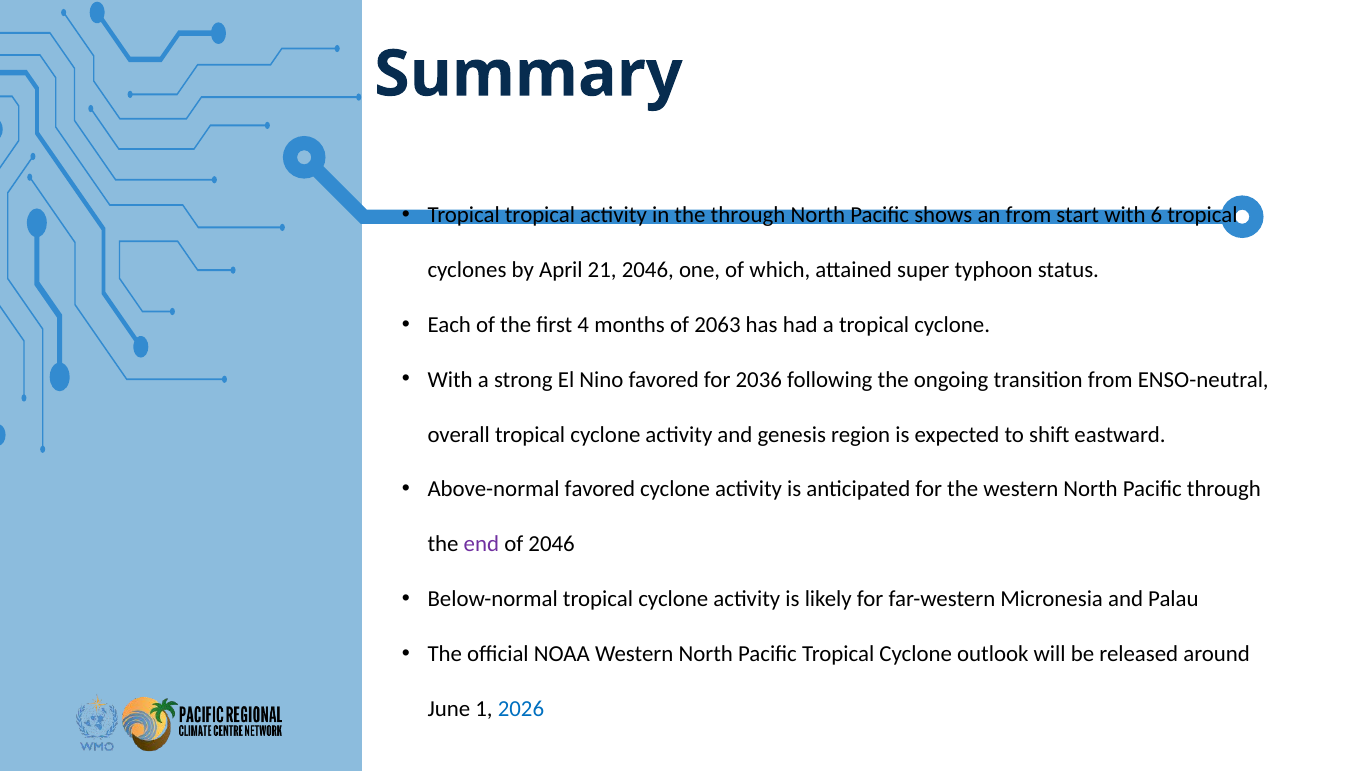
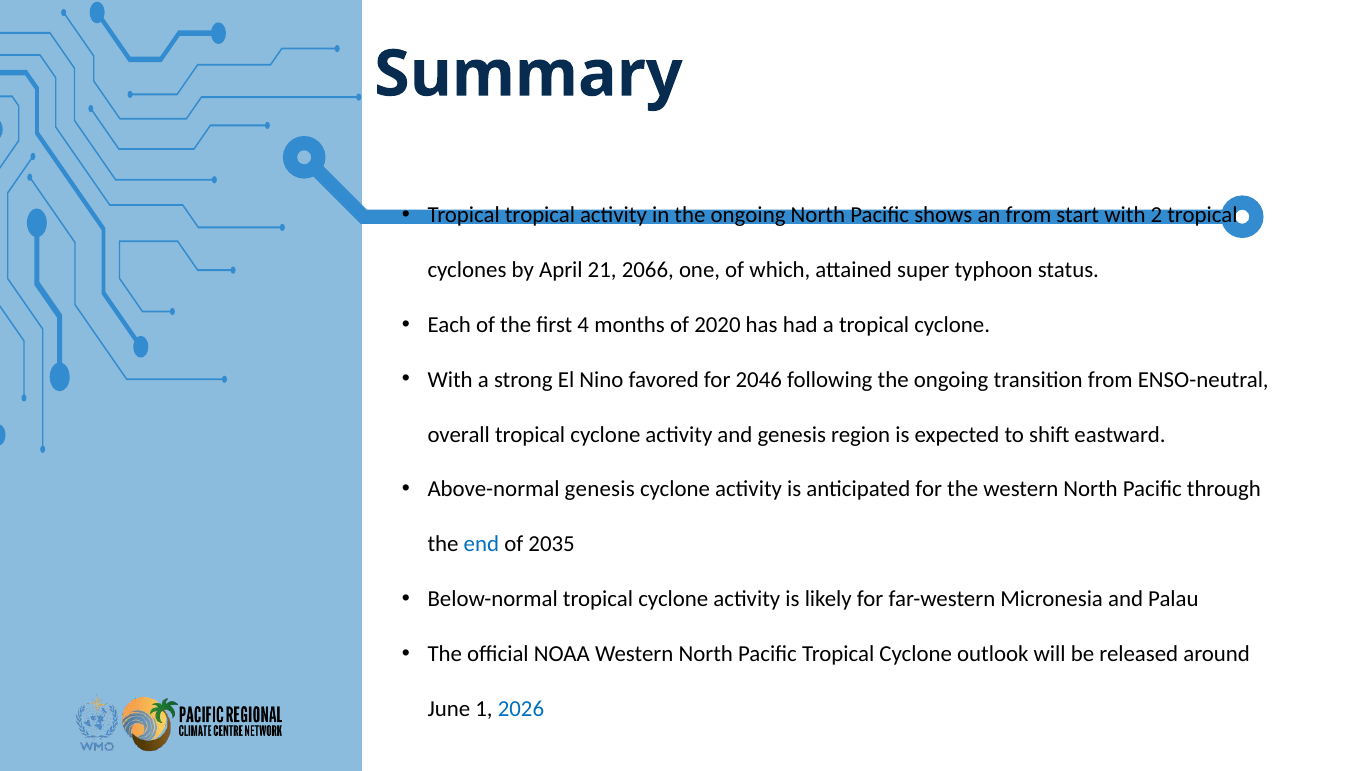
in the through: through -> ongoing
6: 6 -> 2
21 2046: 2046 -> 2066
2063: 2063 -> 2020
2036: 2036 -> 2046
Above-normal favored: favored -> genesis
end colour: purple -> blue
of 2046: 2046 -> 2035
